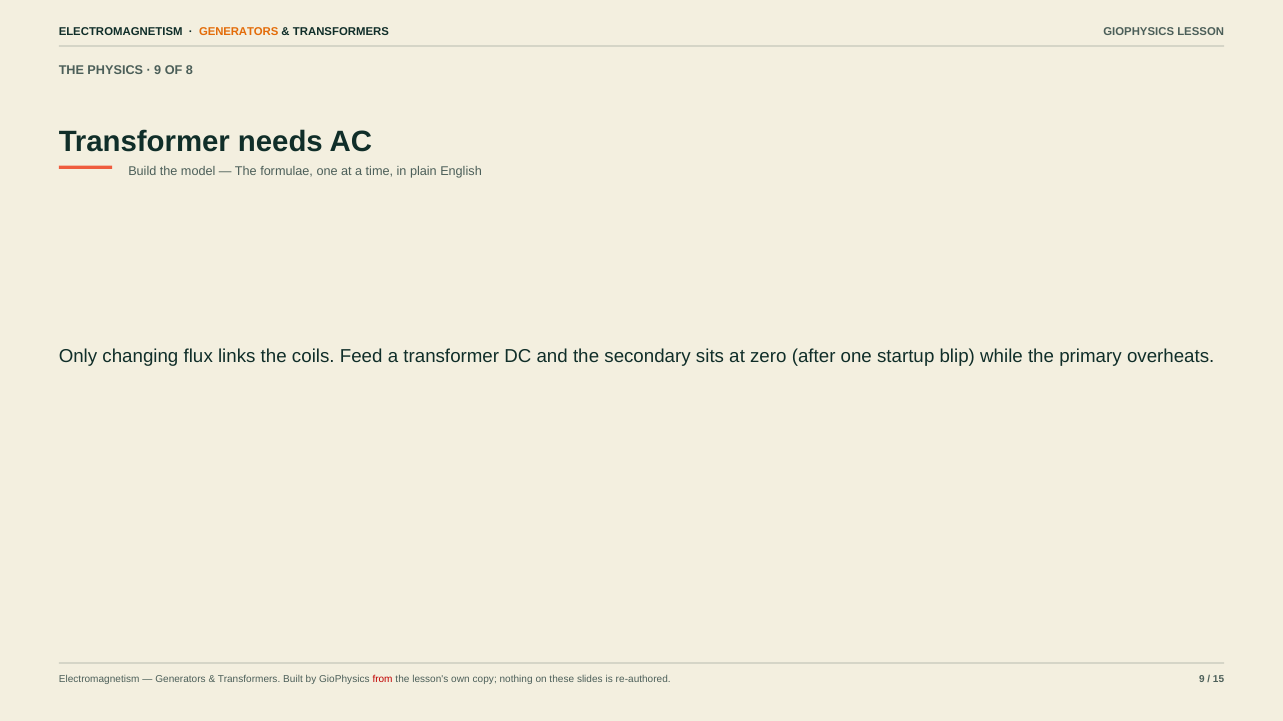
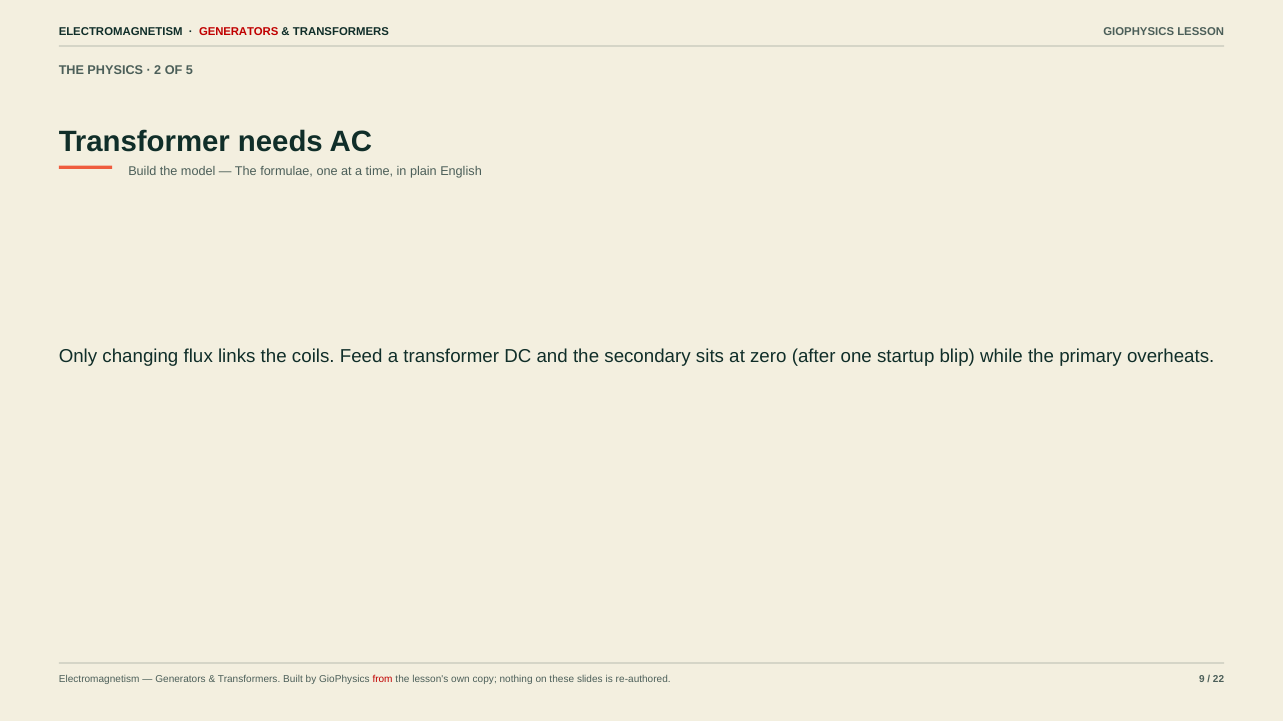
GENERATORS at (239, 32) colour: orange -> red
9 at (158, 70): 9 -> 2
8: 8 -> 5
15: 15 -> 22
